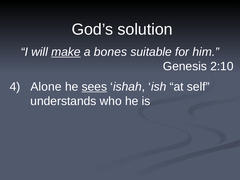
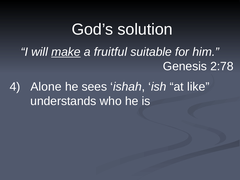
bones: bones -> fruitful
2:10: 2:10 -> 2:78
sees underline: present -> none
self: self -> like
